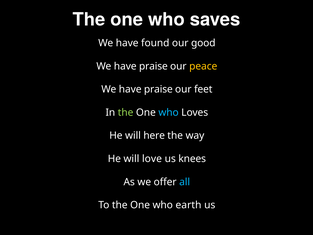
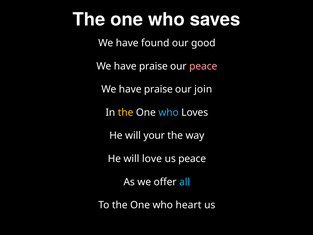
peace at (203, 66) colour: yellow -> pink
feet: feet -> join
the at (126, 112) colour: light green -> yellow
here: here -> your
us knees: knees -> peace
earth: earth -> heart
